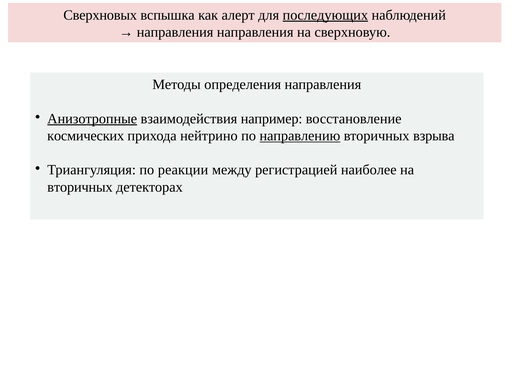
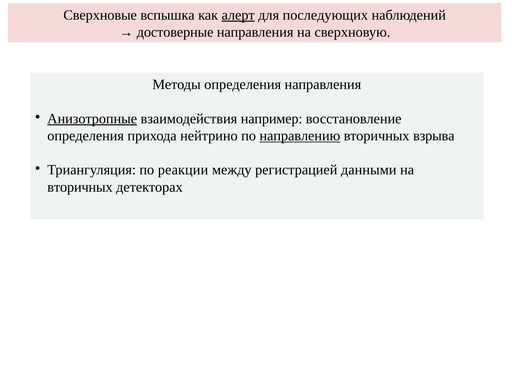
Сверхновых: Сверхновых -> Сверхновые
алерт underline: none -> present
последующих underline: present -> none
направления at (175, 32): направления -> достоверные
космических at (86, 136): космических -> определения
наиболее: наиболее -> данными
